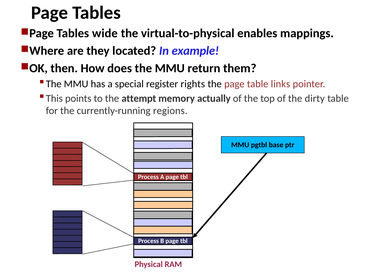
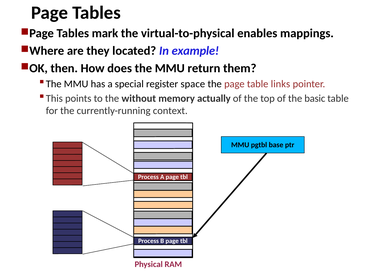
wide: wide -> mark
rights: rights -> space
attempt: attempt -> without
dirty: dirty -> basic
regions: regions -> context
